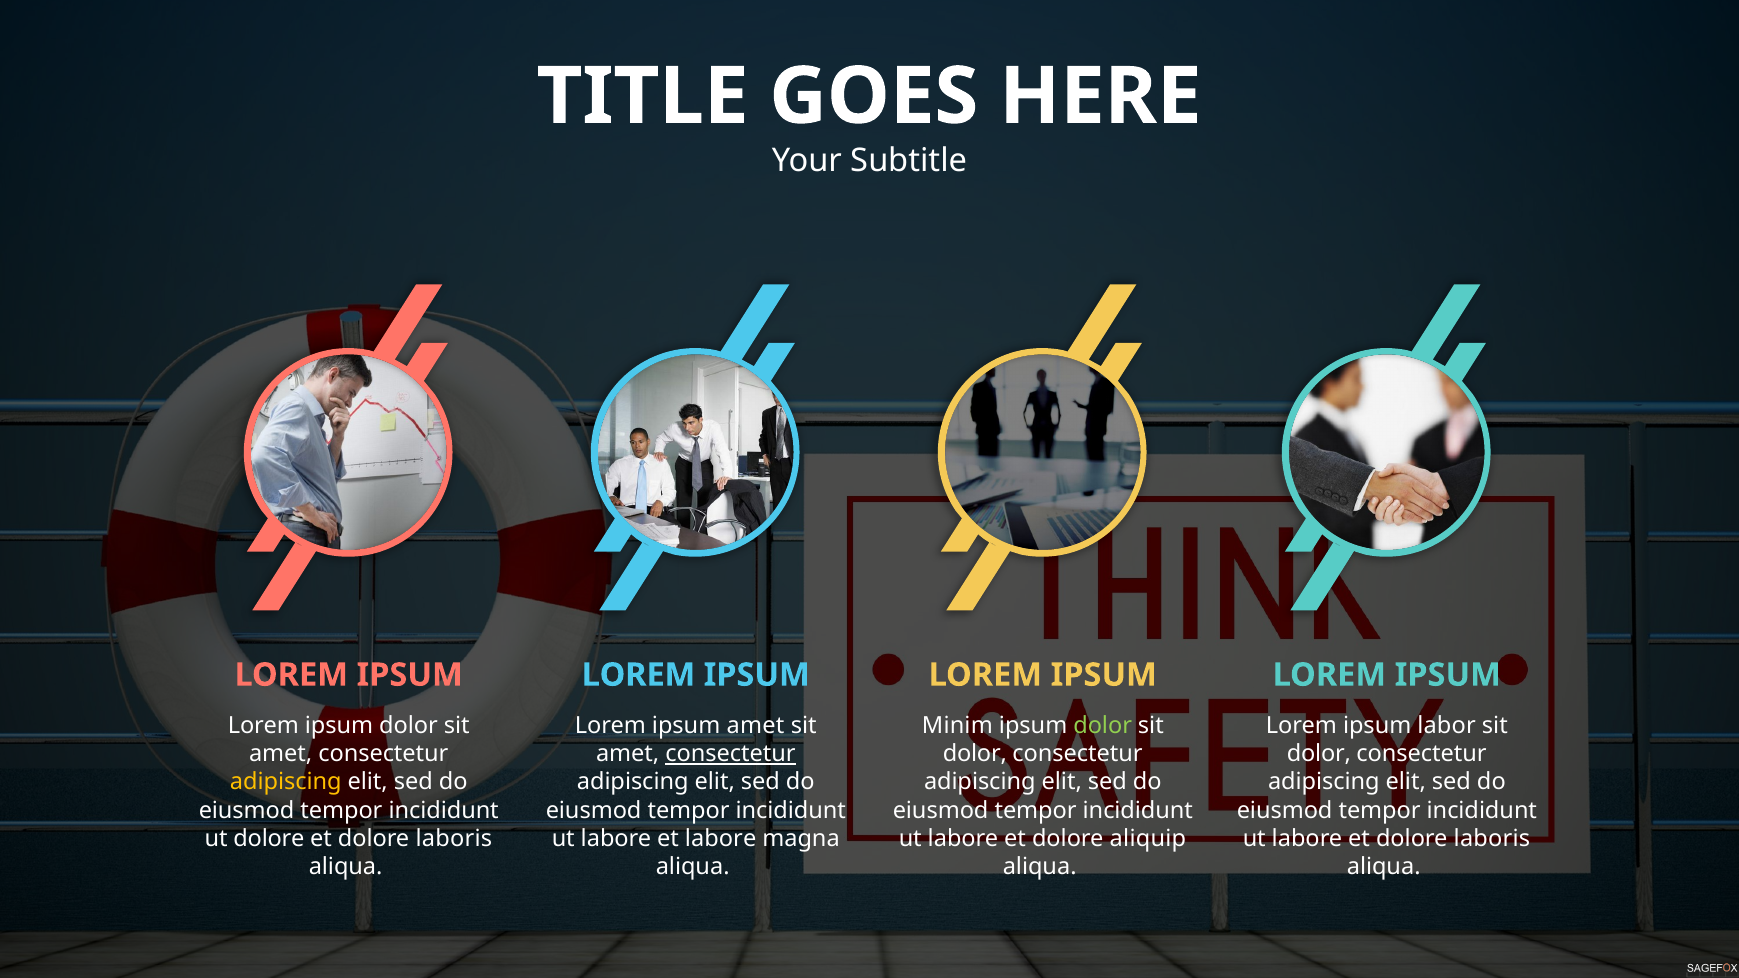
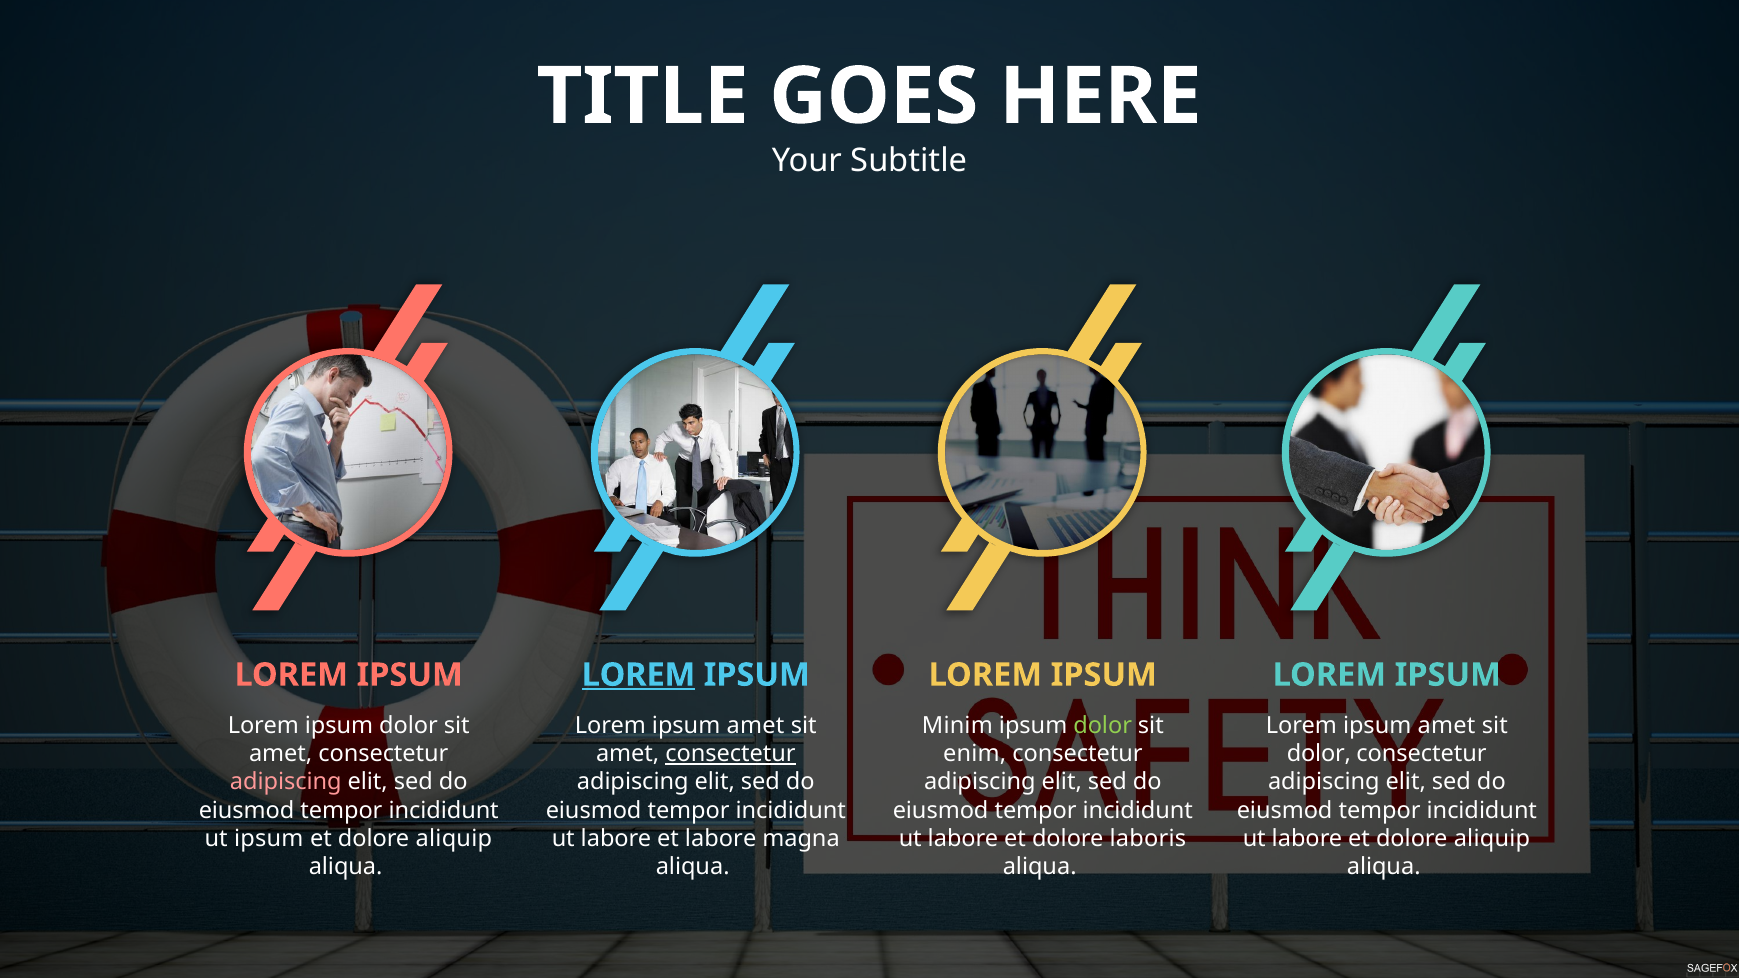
LOREM at (638, 675) underline: none -> present
labor at (1447, 726): labor -> amet
dolor at (975, 754): dolor -> enim
adipiscing at (286, 782) colour: yellow -> pink
ut dolore: dolore -> ipsum
laboris at (454, 839): laboris -> aliquip
aliquip: aliquip -> laboris
labore et dolore laboris: laboris -> aliquip
